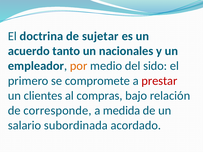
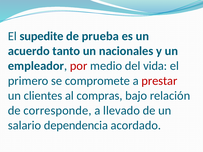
doctrina: doctrina -> supedite
sujetar: sujetar -> prueba
por colour: orange -> red
sido: sido -> vida
medida: medida -> llevado
subordinada: subordinada -> dependencia
